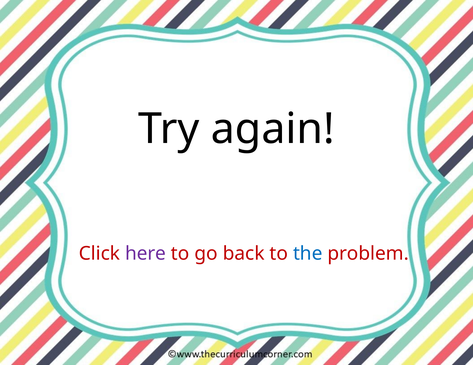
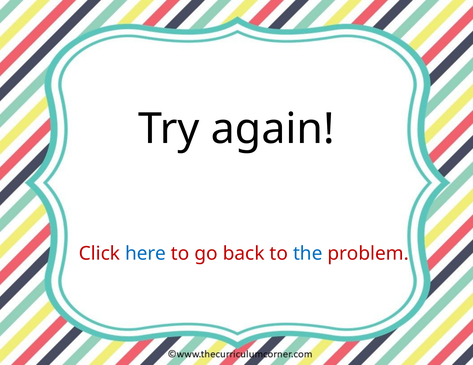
here colour: purple -> blue
